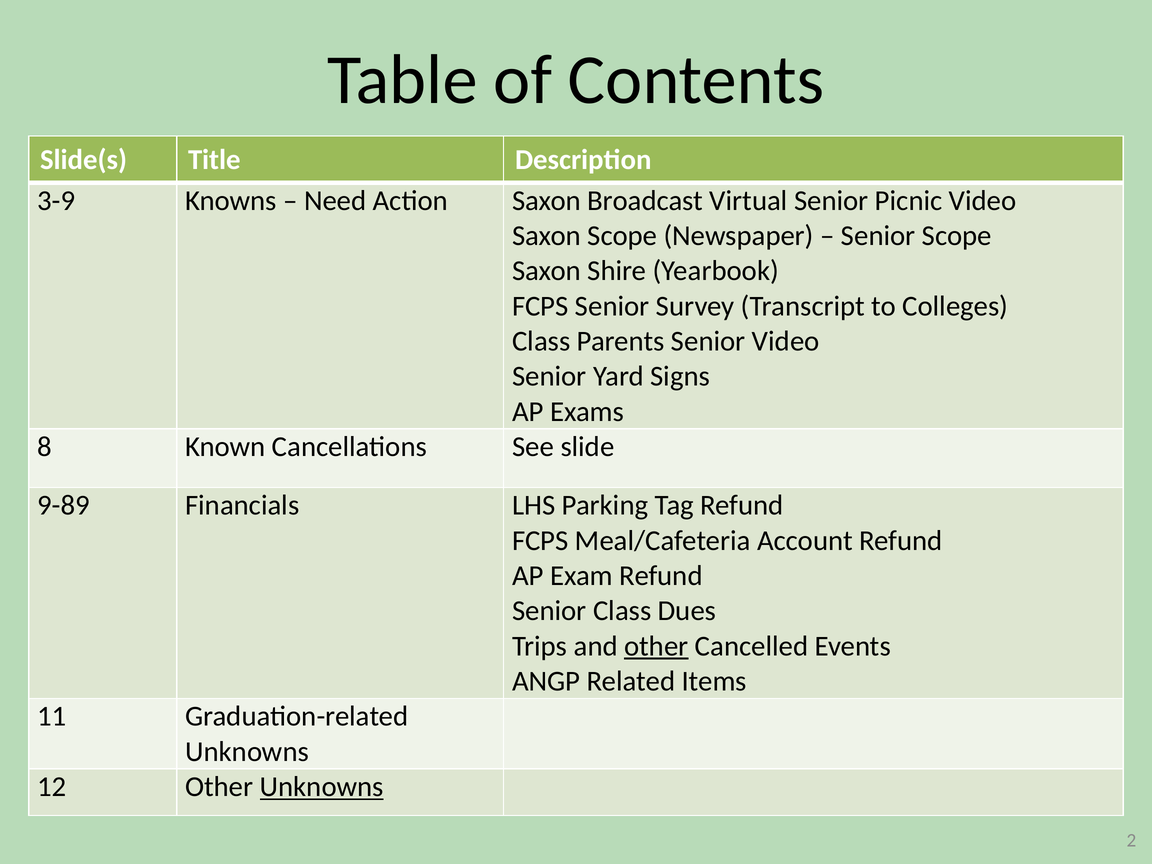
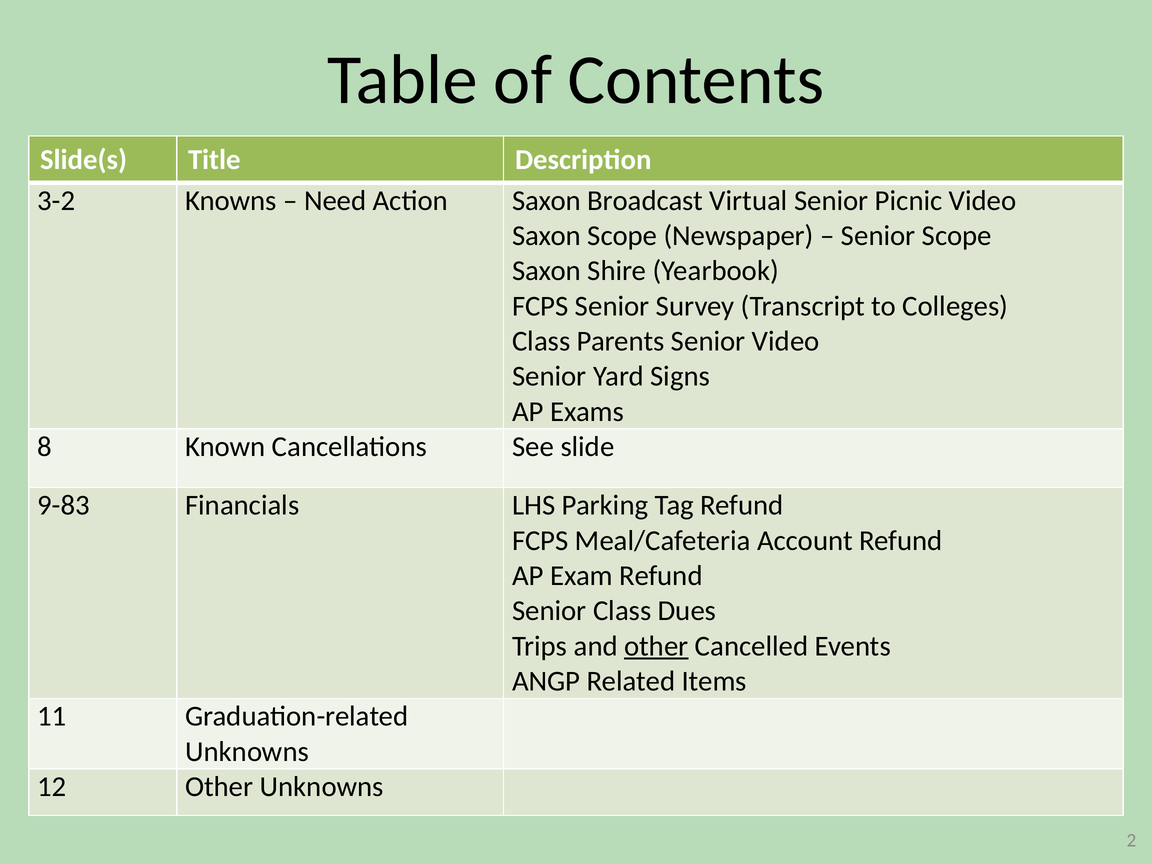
3-9: 3-9 -> 3-2
9-89: 9-89 -> 9-83
Unknowns at (322, 787) underline: present -> none
